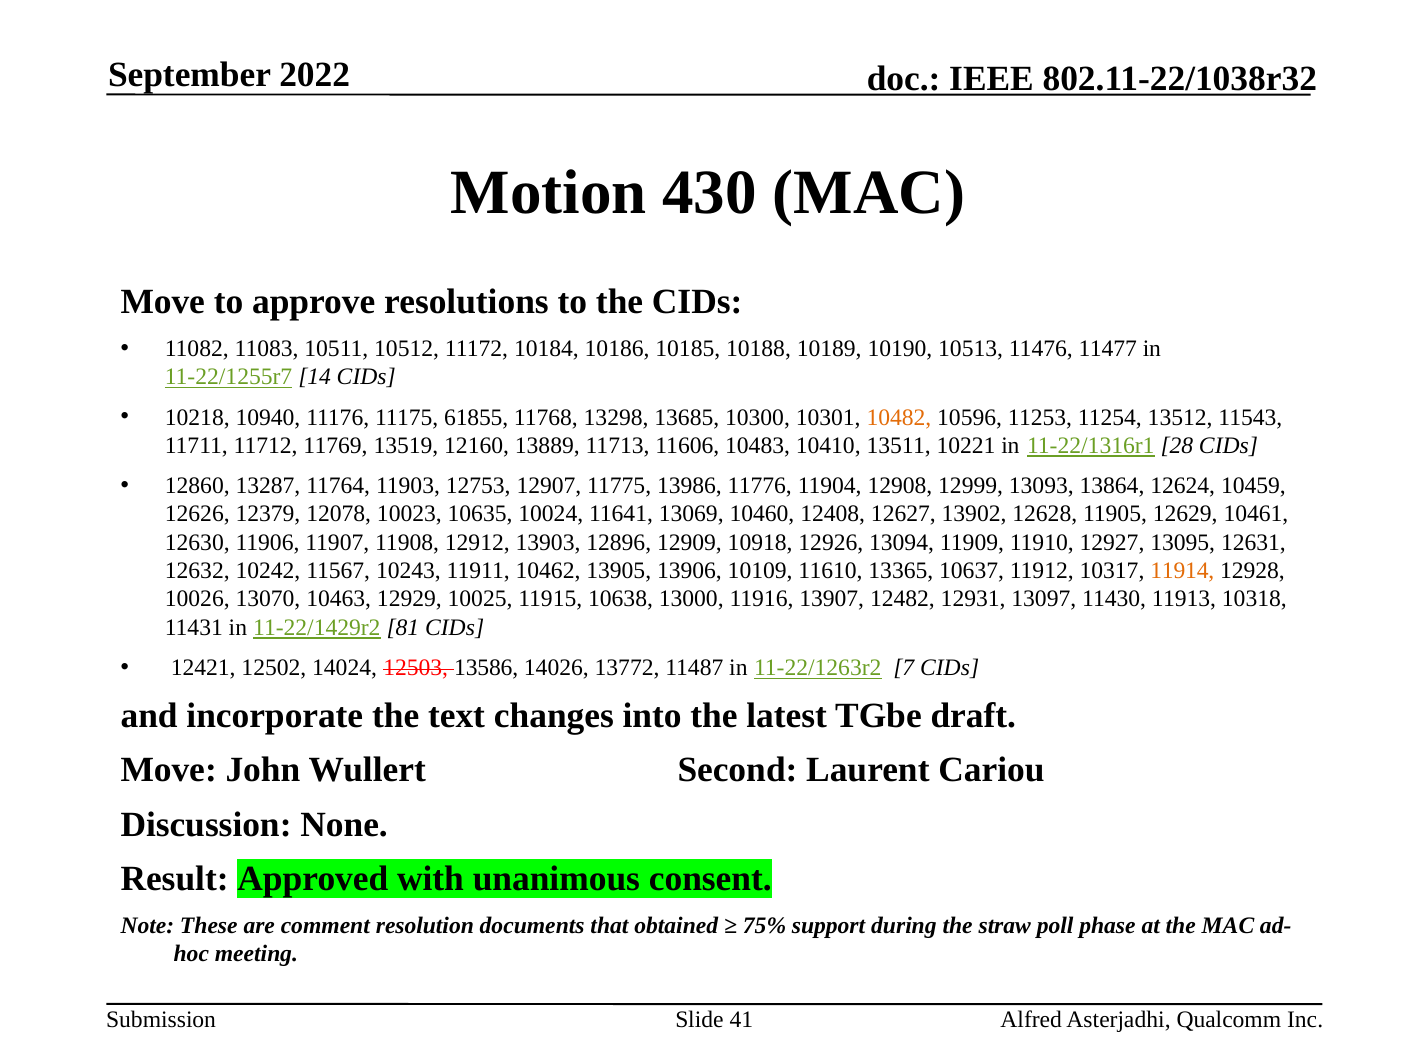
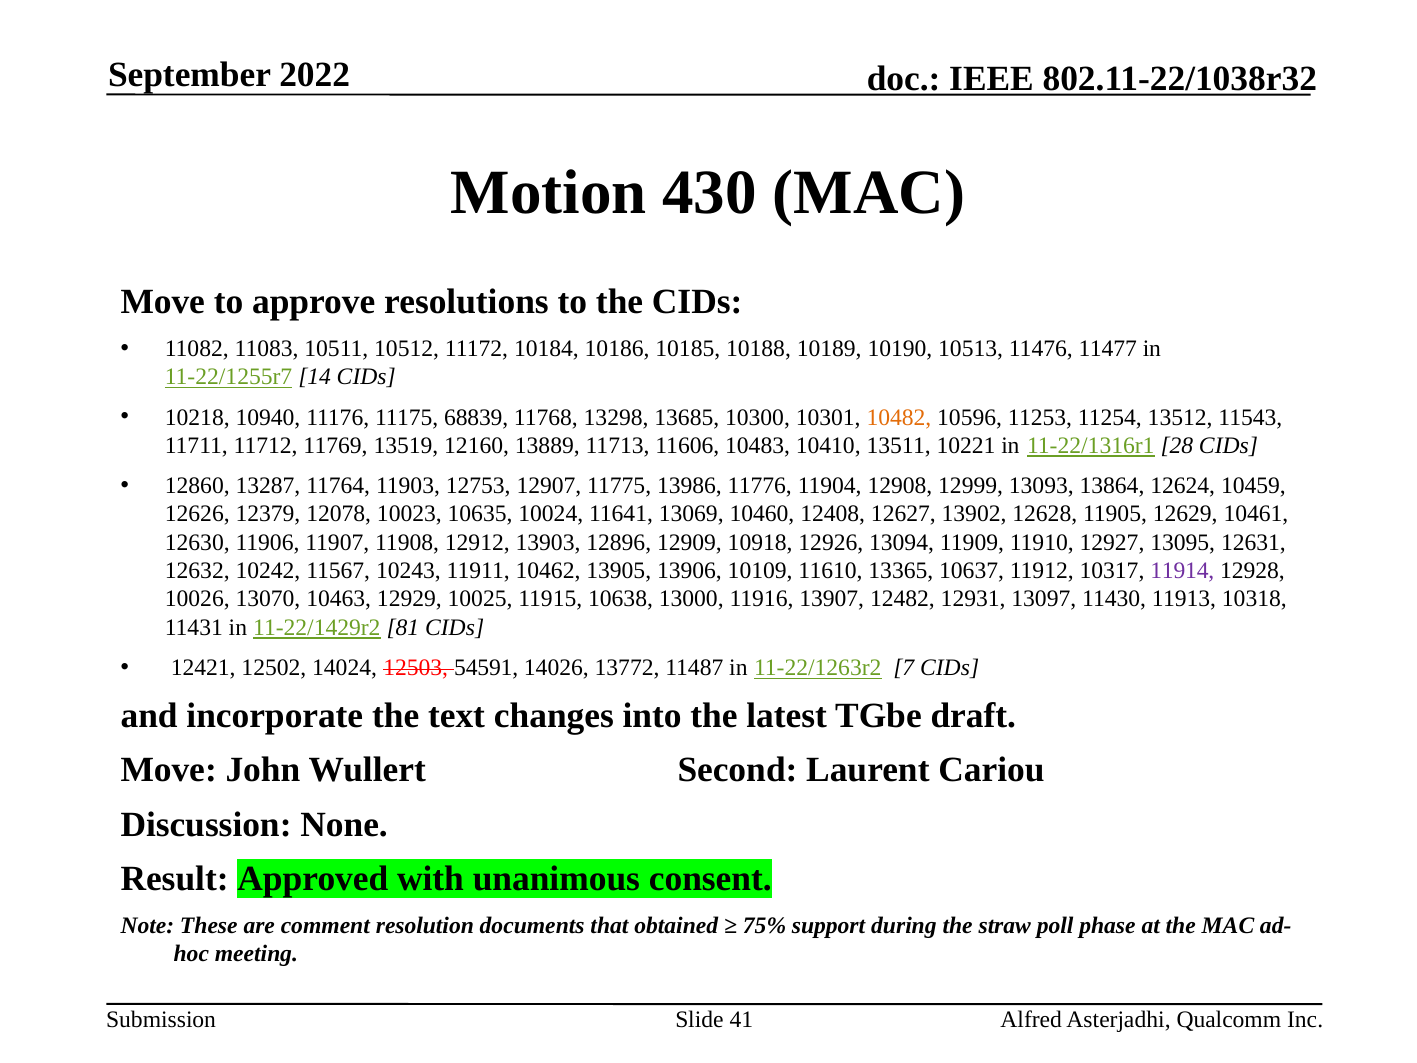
61855: 61855 -> 68839
11914 colour: orange -> purple
13586: 13586 -> 54591
